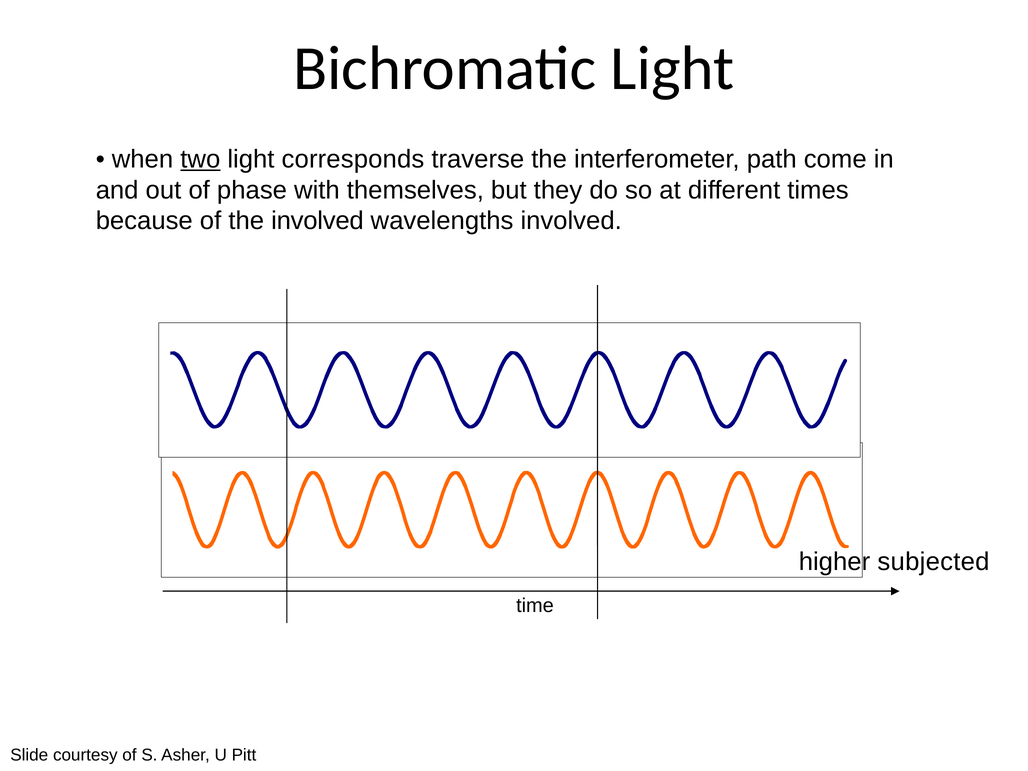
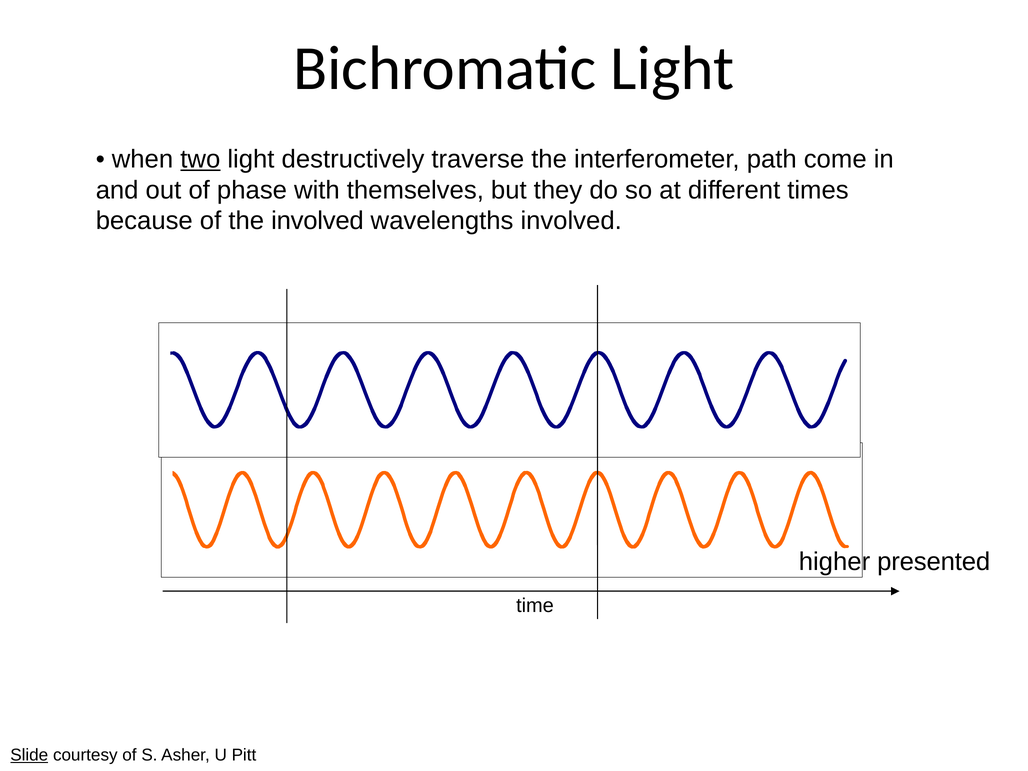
corresponds: corresponds -> destructively
subjected: subjected -> presented
Slide underline: none -> present
